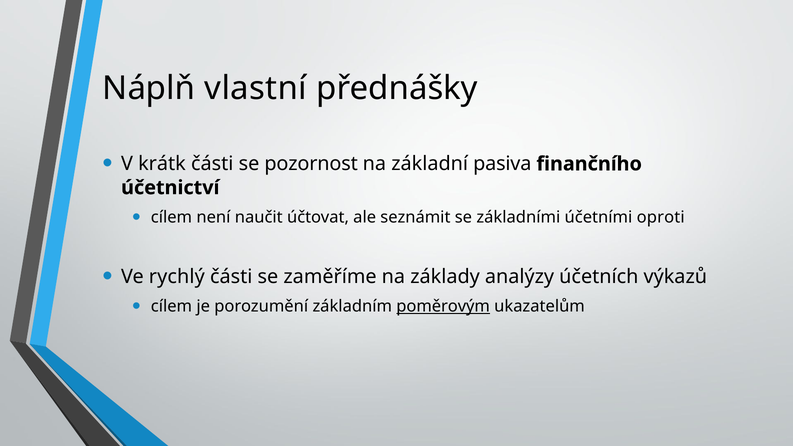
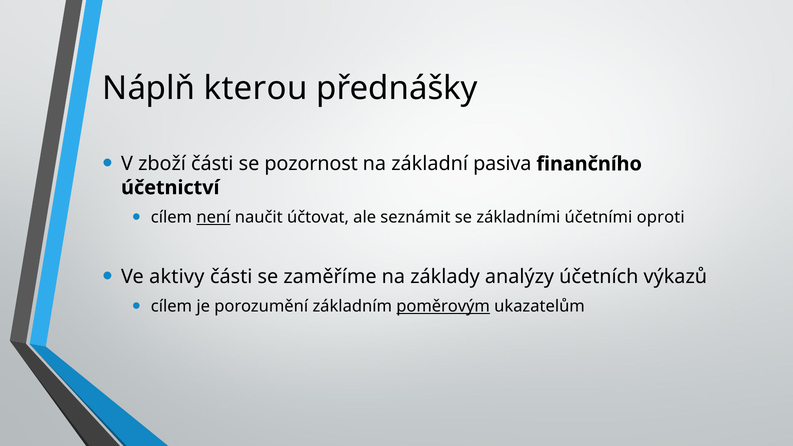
vlastní: vlastní -> kterou
krátk: krátk -> zboží
není underline: none -> present
rychlý: rychlý -> aktivy
